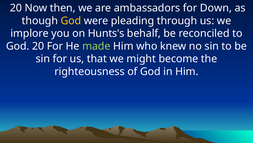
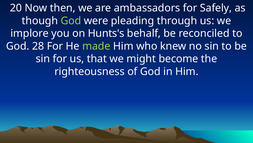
Down: Down -> Safely
God at (71, 21) colour: yellow -> light green
God 20: 20 -> 28
